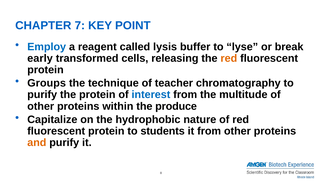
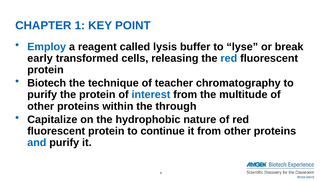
7: 7 -> 1
red at (229, 58) colour: orange -> blue
Groups: Groups -> Biotech
produce: produce -> through
students: students -> continue
and colour: orange -> blue
